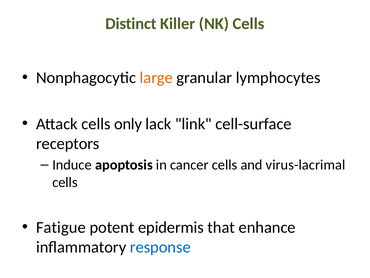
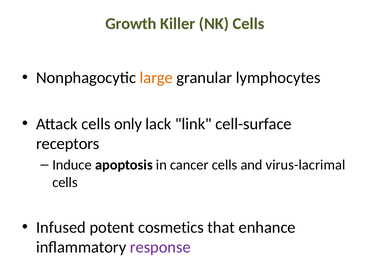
Distinct: Distinct -> Growth
Fatigue: Fatigue -> Infused
epidermis: epidermis -> cosmetics
response colour: blue -> purple
